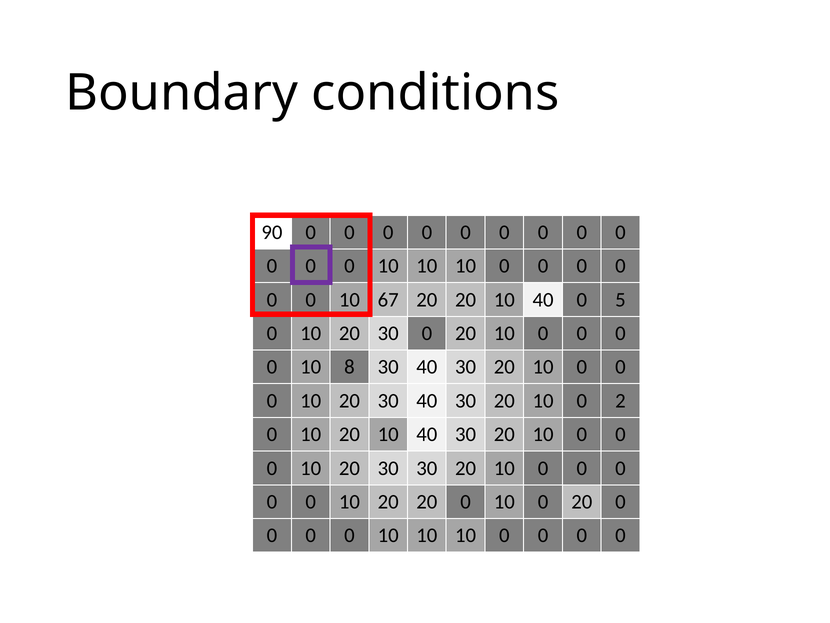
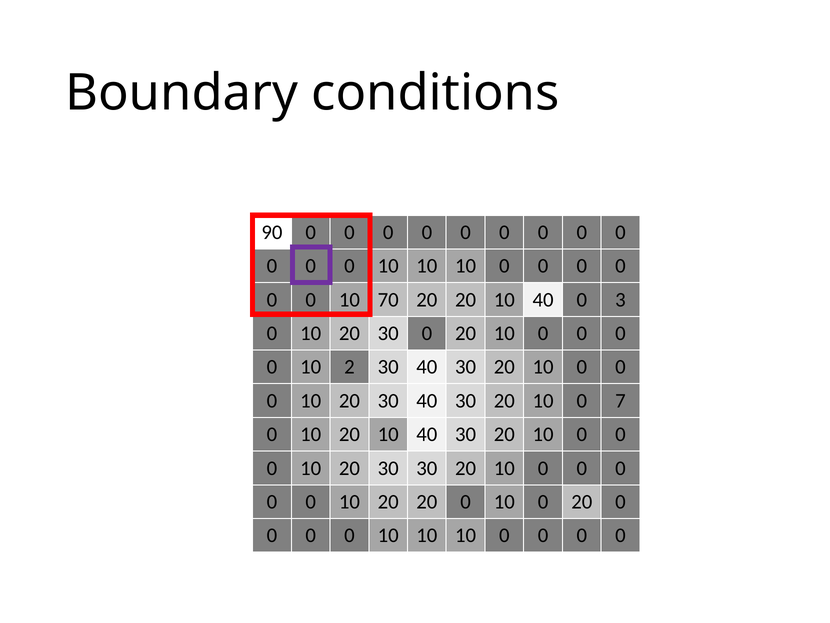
67: 67 -> 70
5: 5 -> 3
8: 8 -> 2
2: 2 -> 7
